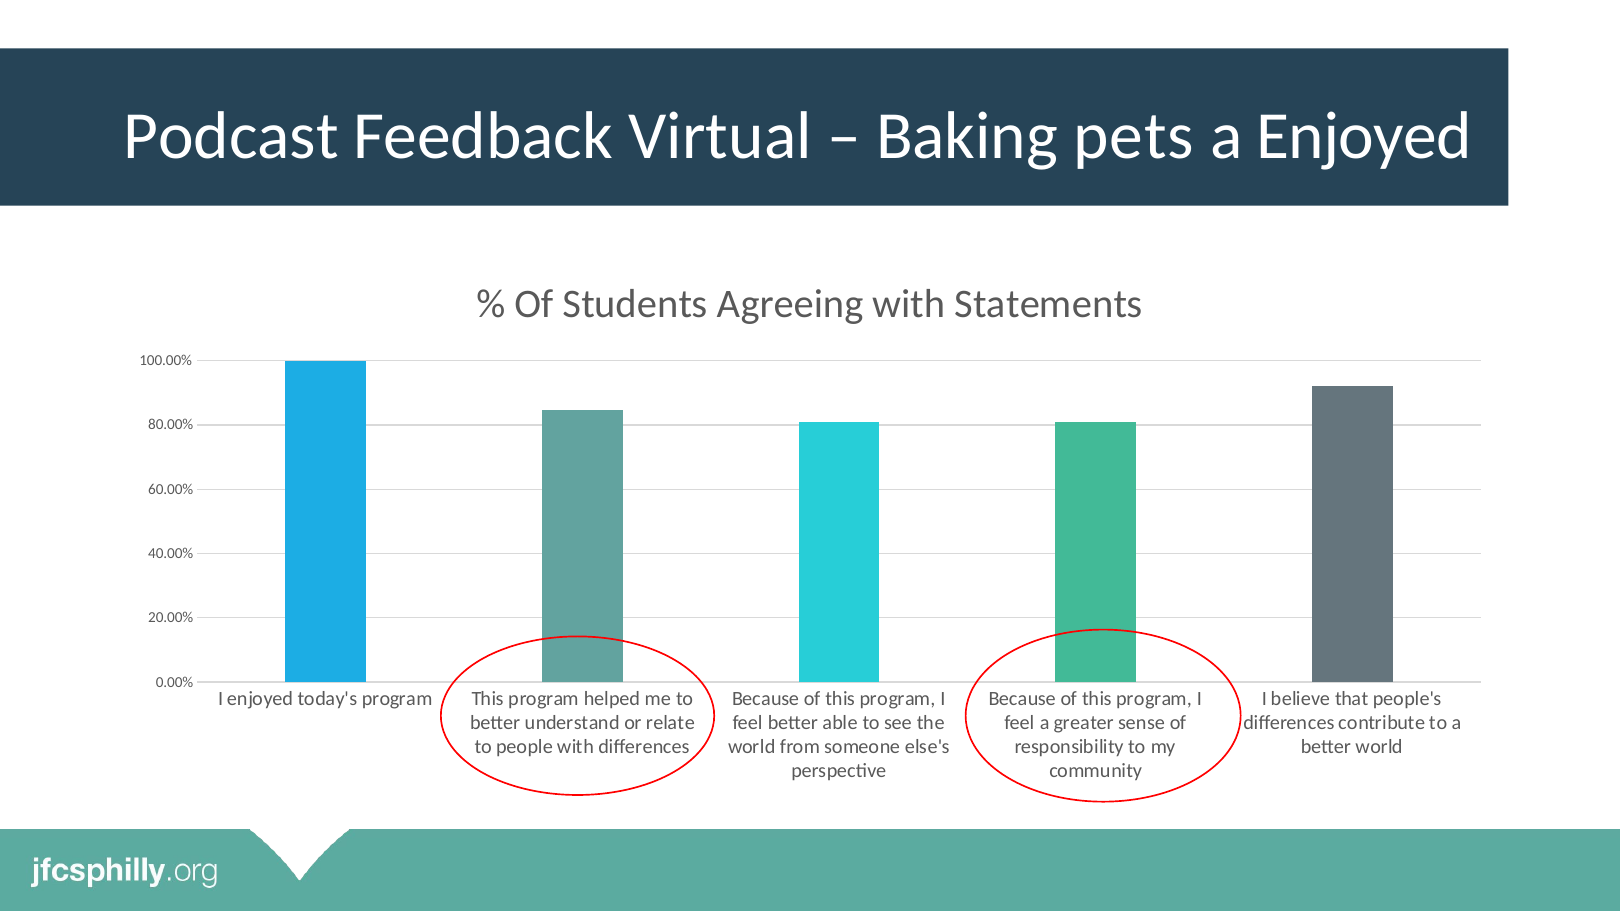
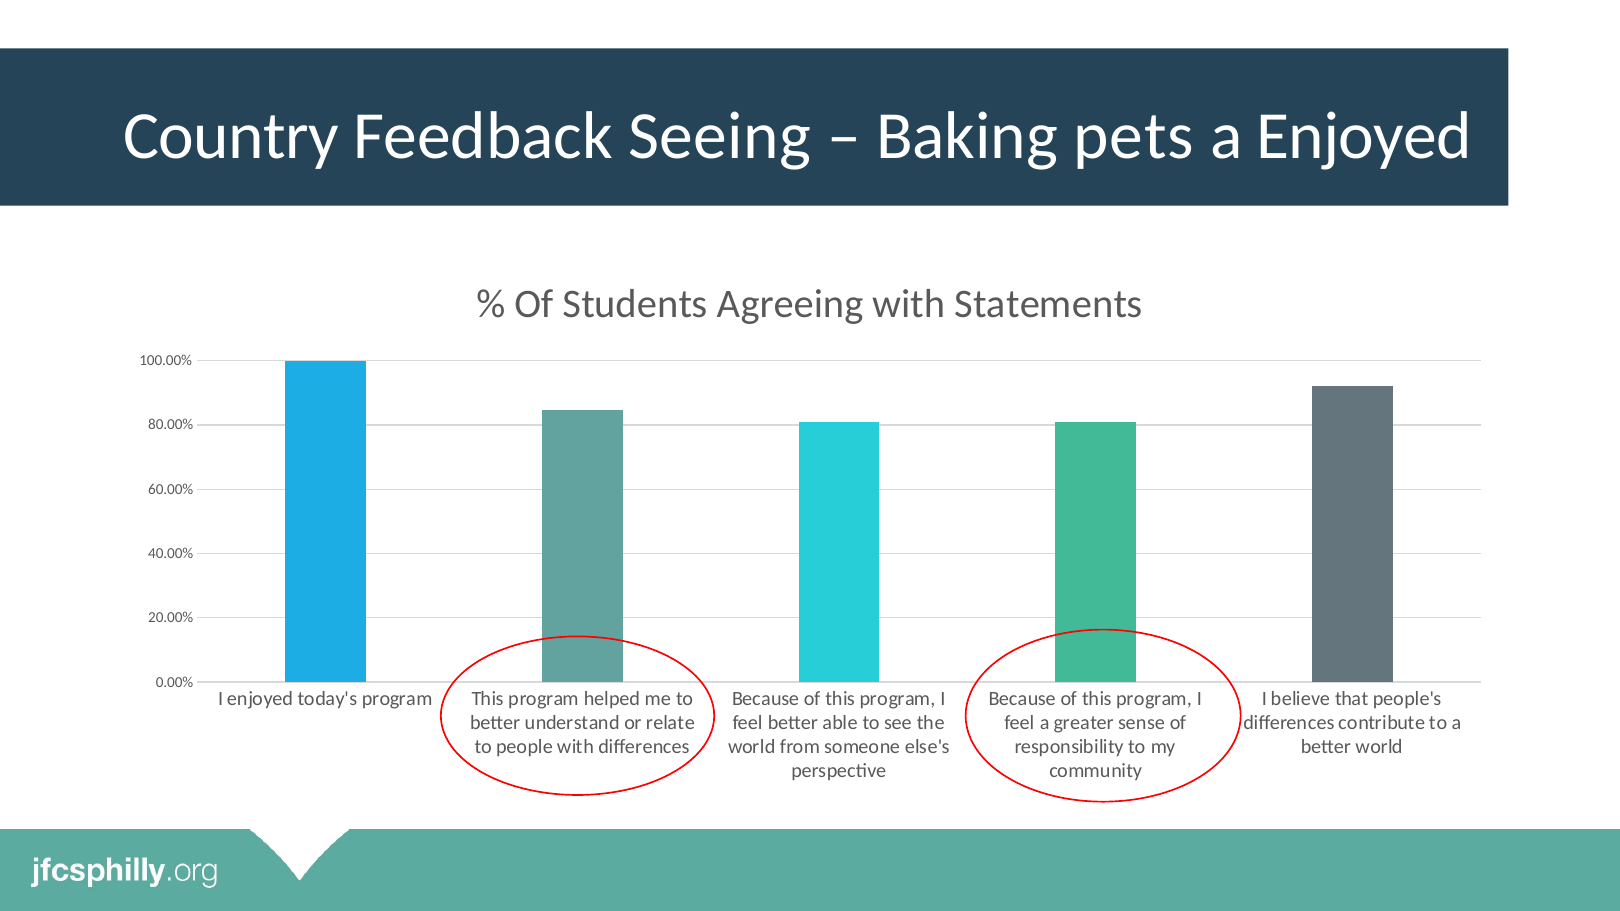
Podcast: Podcast -> Country
Virtual: Virtual -> Seeing
